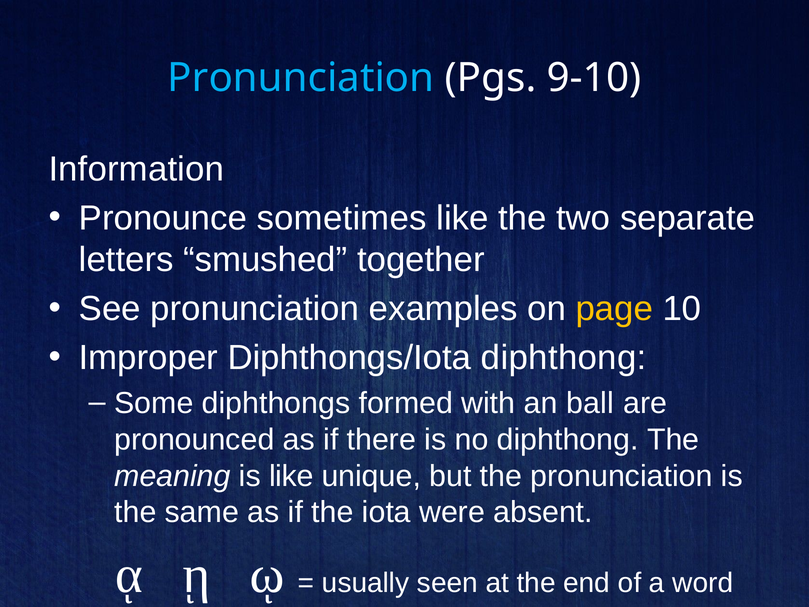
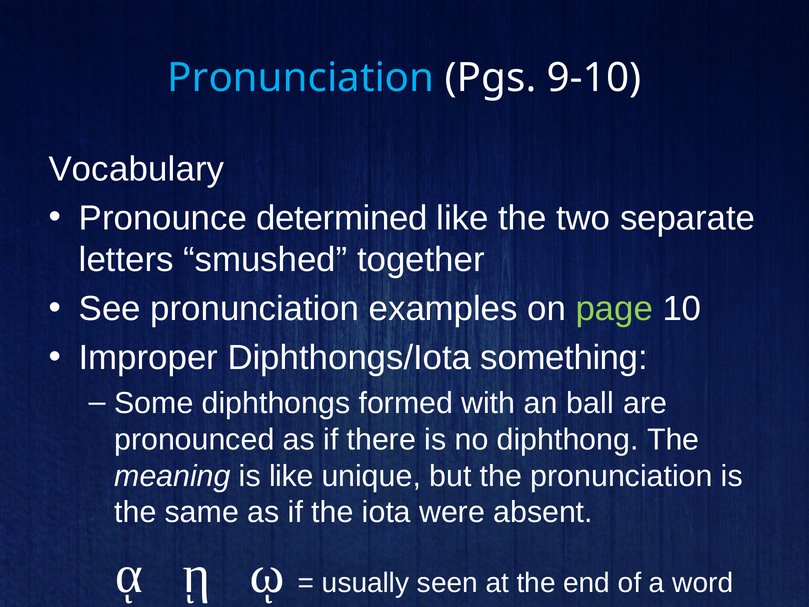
Information: Information -> Vocabulary
sometimes: sometimes -> determined
page colour: yellow -> light green
Diphthongs/Iota diphthong: diphthong -> something
